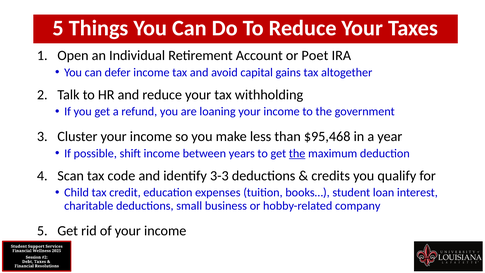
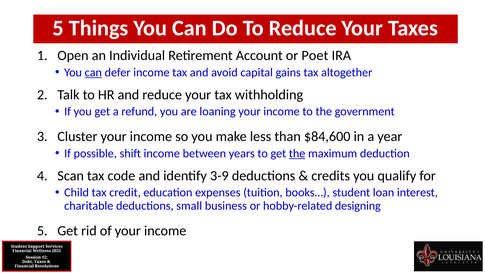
can at (93, 72) underline: none -> present
$95,468: $95,468 -> $84,600
3-3: 3-3 -> 3-9
company: company -> designing
